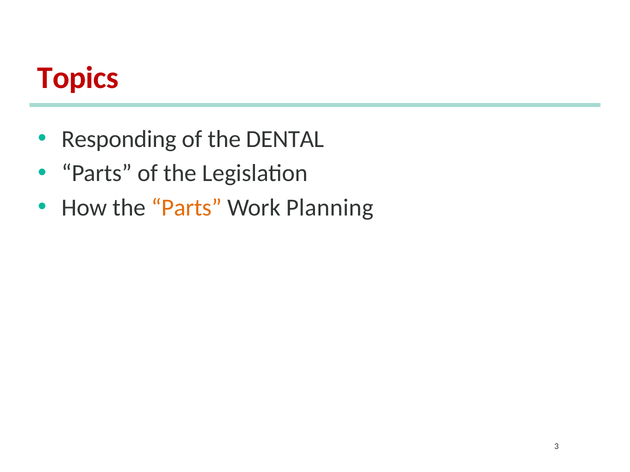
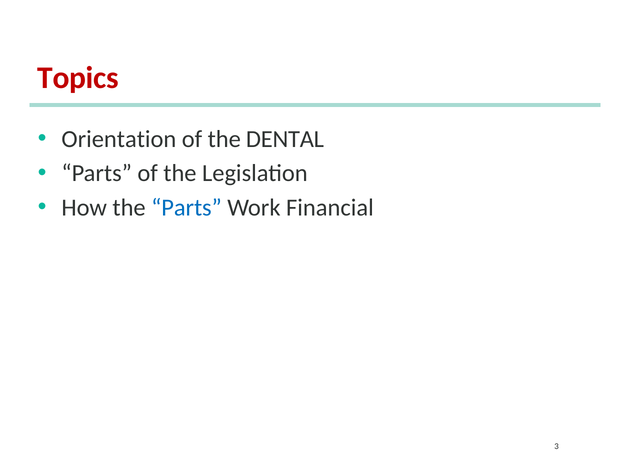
Responding: Responding -> Orientation
Parts at (187, 208) colour: orange -> blue
Planning: Planning -> Financial
